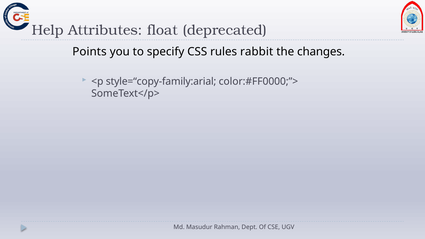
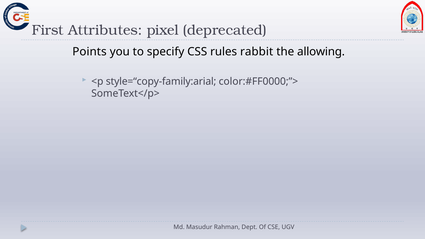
Help: Help -> First
float: float -> pixel
changes: changes -> allowing
